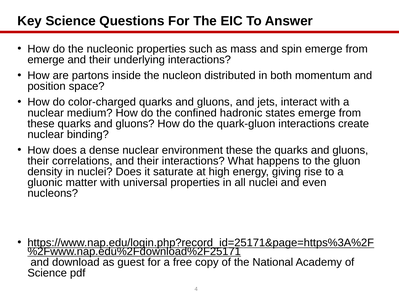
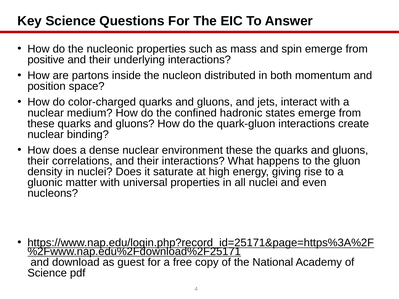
emerge at (46, 60): emerge -> positive
